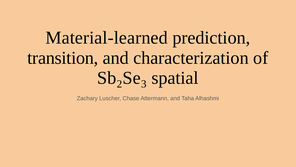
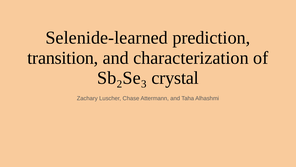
Material-learned: Material-learned -> Selenide-learned
spatial: spatial -> crystal
